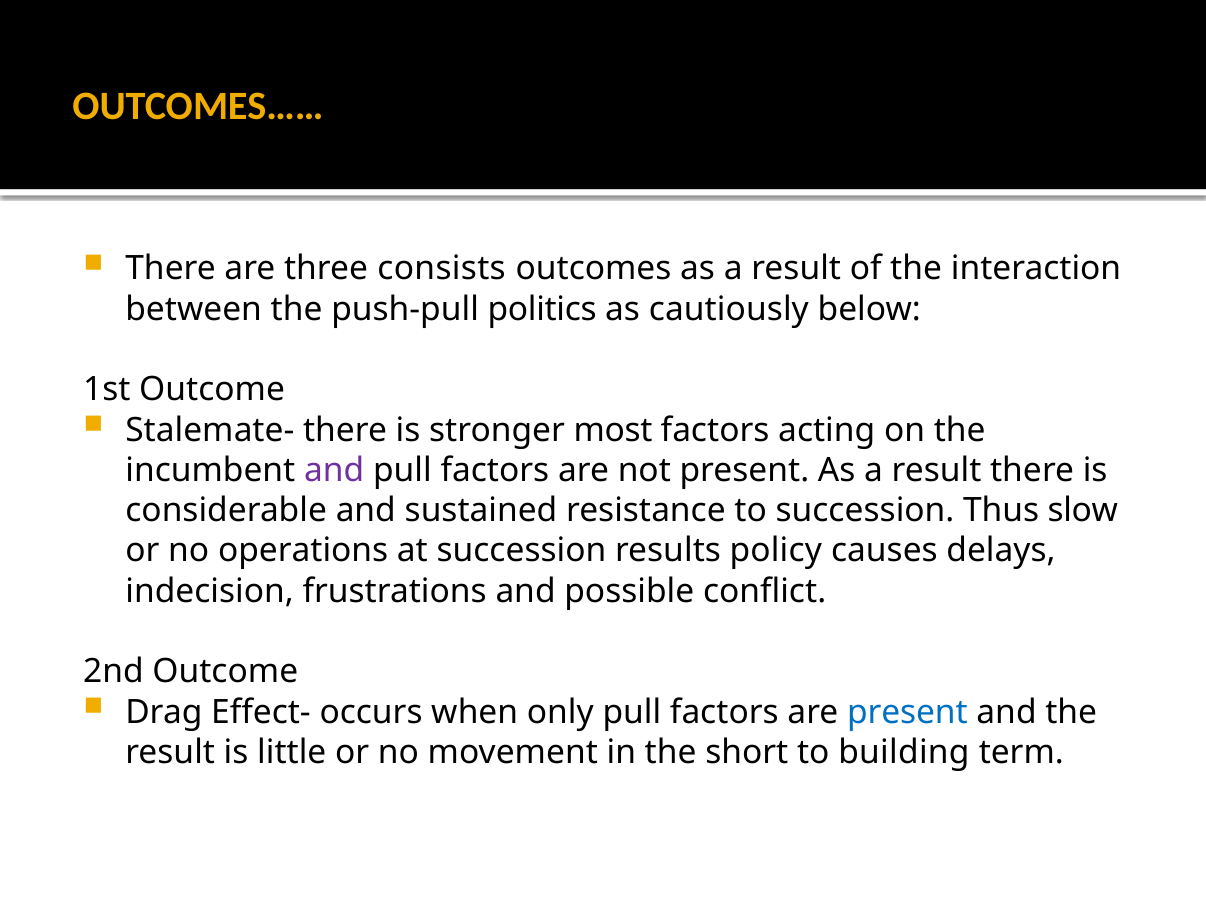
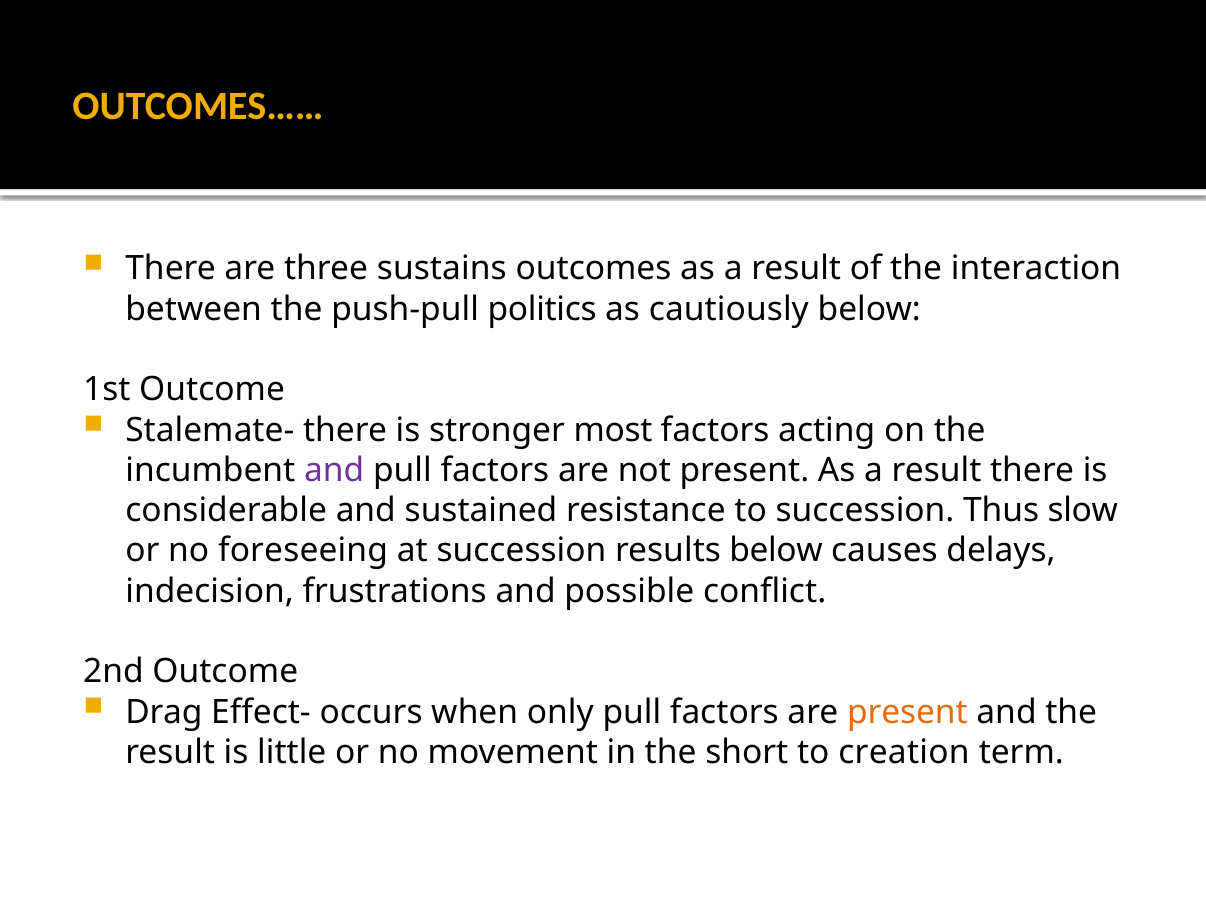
consists: consists -> sustains
operations: operations -> foreseeing
results policy: policy -> below
present at (907, 712) colour: blue -> orange
building: building -> creation
